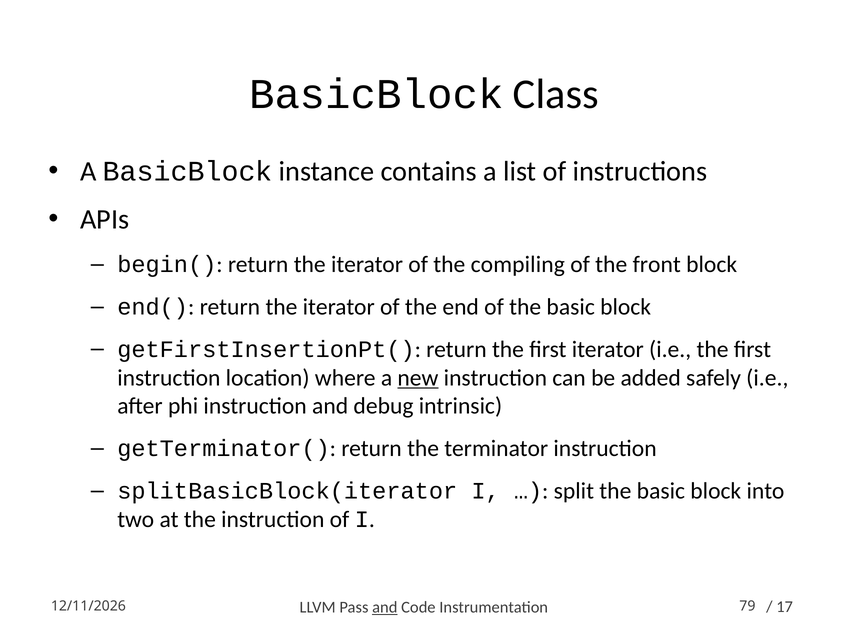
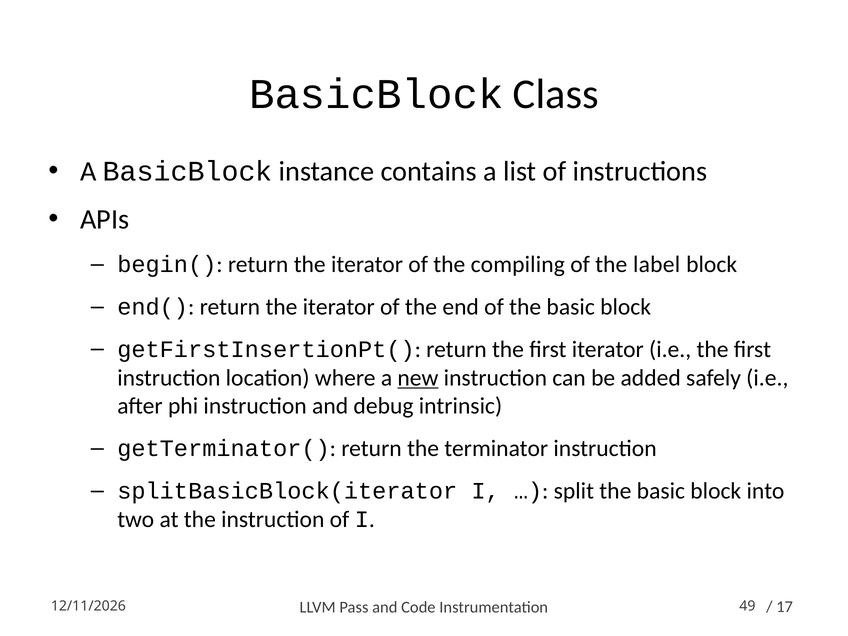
front: front -> label
and at (385, 607) underline: present -> none
79: 79 -> 49
